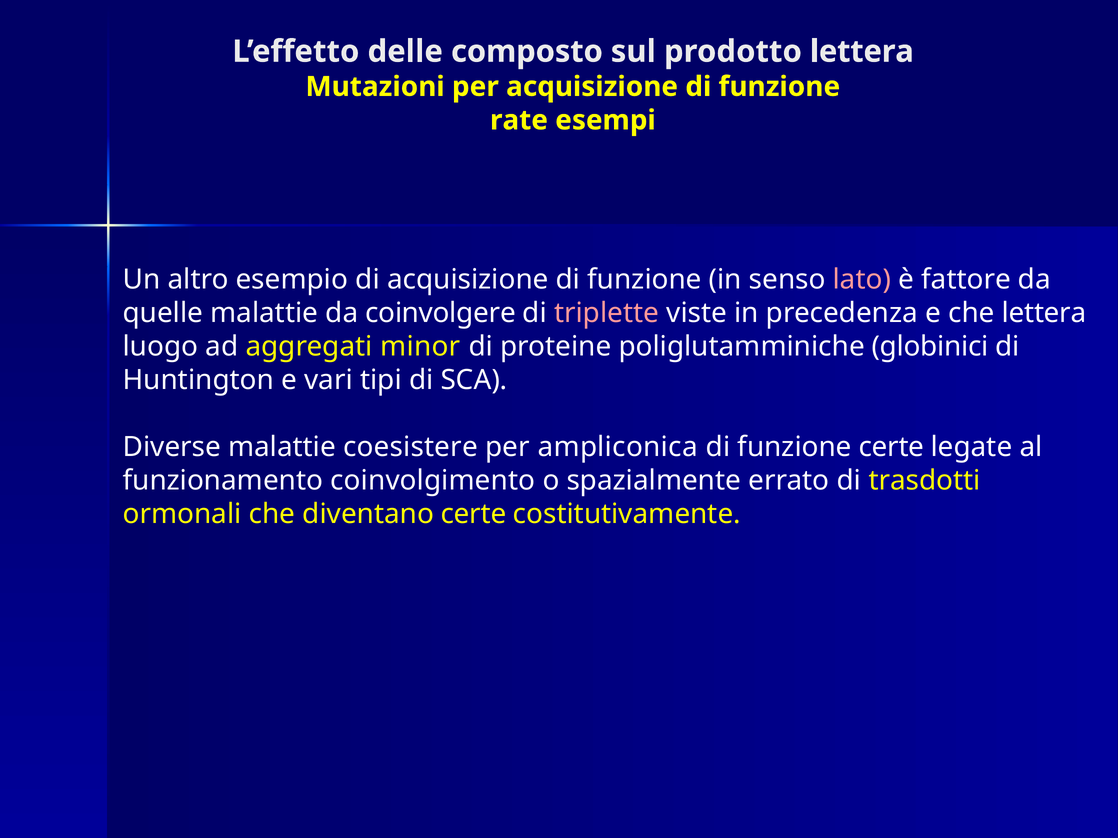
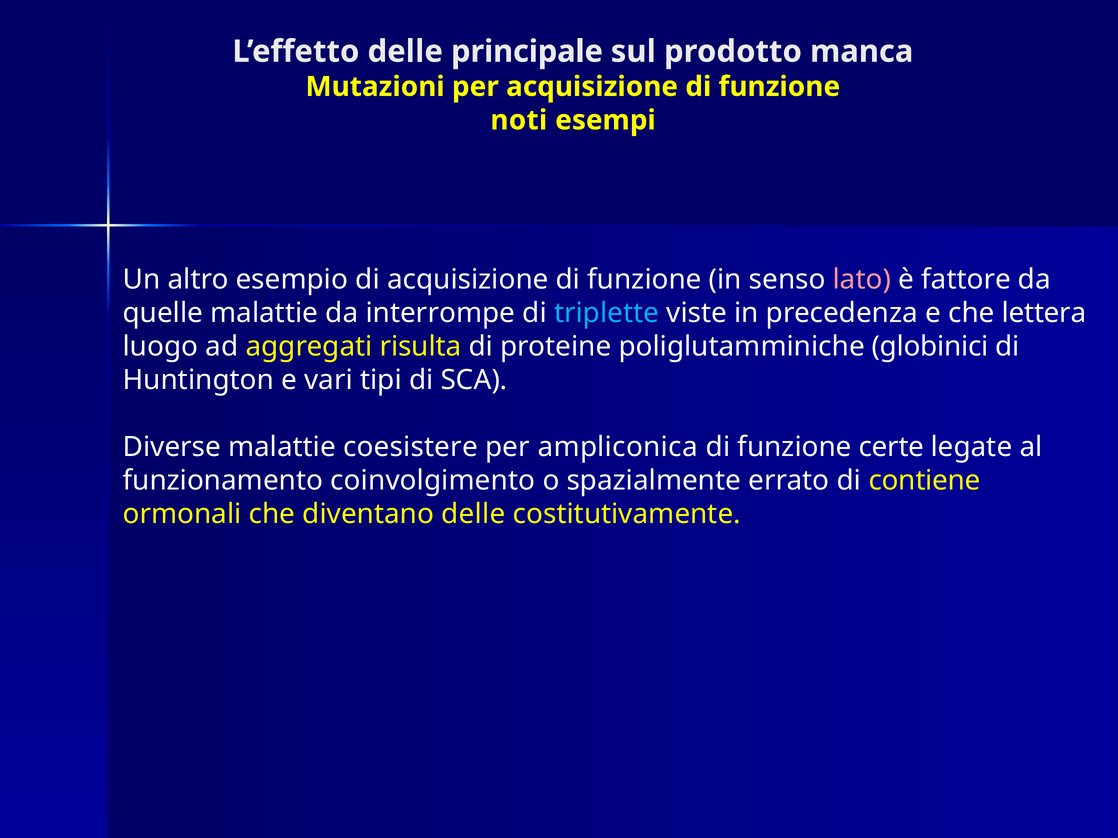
composto: composto -> principale
prodotto lettera: lettera -> manca
rate: rate -> noti
coinvolgere: coinvolgere -> interrompe
triplette colour: pink -> light blue
minor: minor -> risulta
trasdotti: trasdotti -> contiene
diventano certe: certe -> delle
